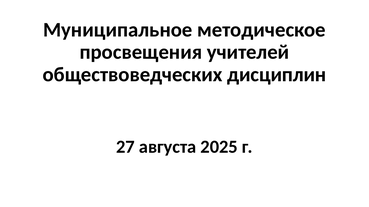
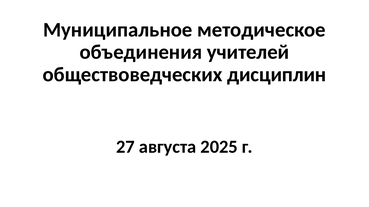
просвещения: просвещения -> объединения
